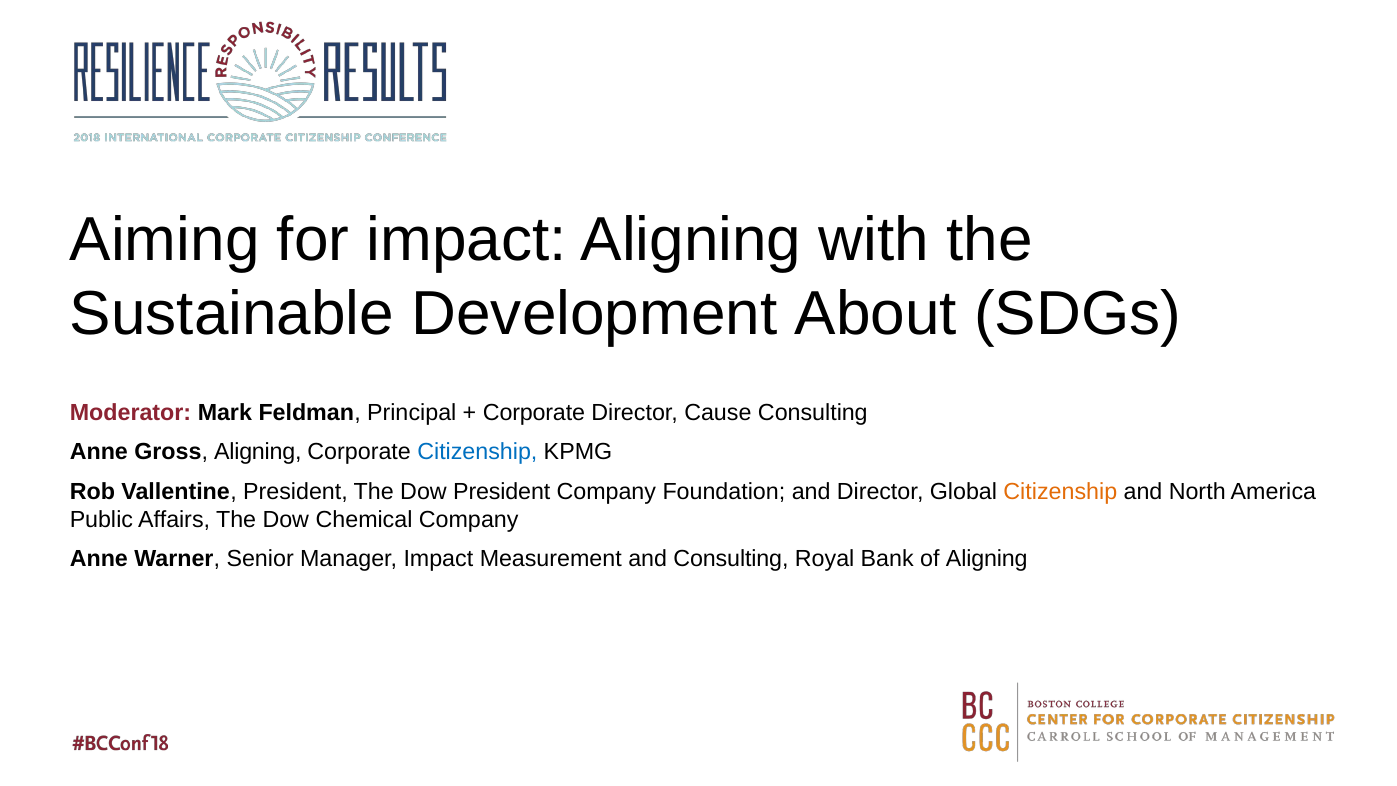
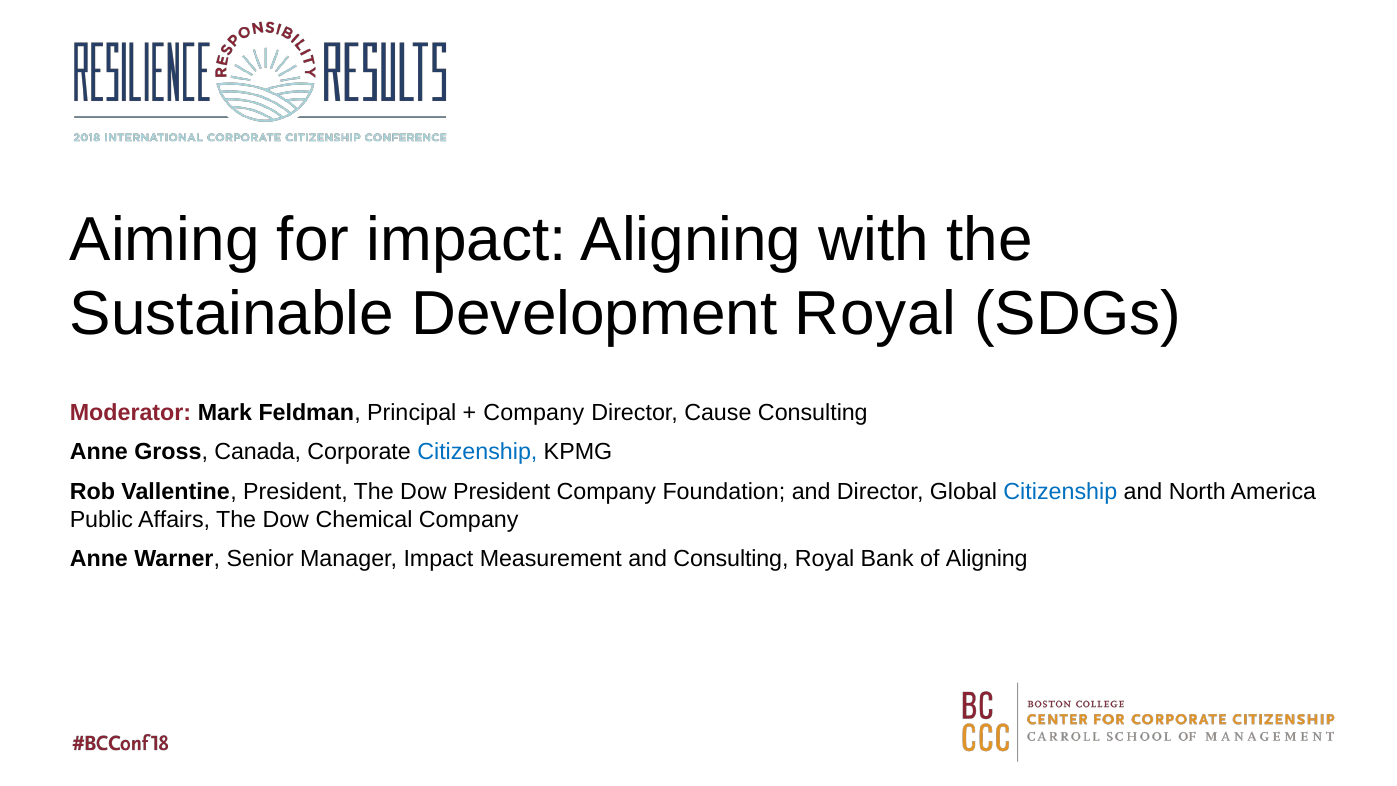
Development About: About -> Royal
Corporate at (534, 412): Corporate -> Company
Gross Aligning: Aligning -> Canada
Citizenship at (1060, 492) colour: orange -> blue
